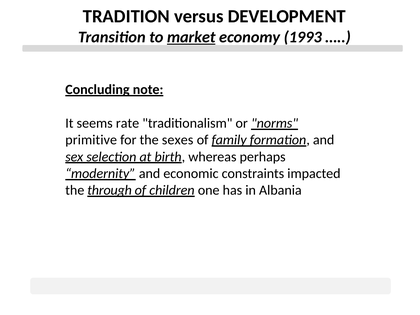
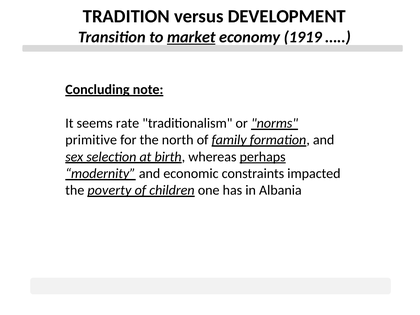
1993: 1993 -> 1919
sexes: sexes -> north
perhaps underline: none -> present
through: through -> poverty
